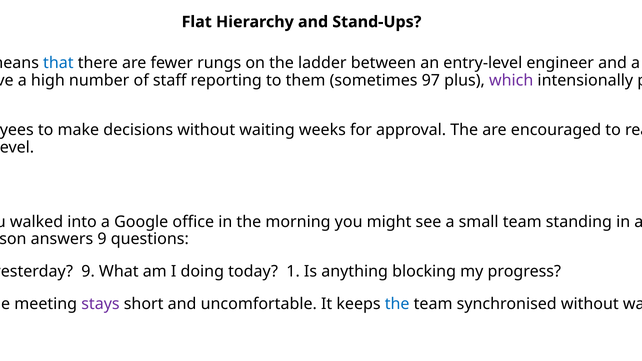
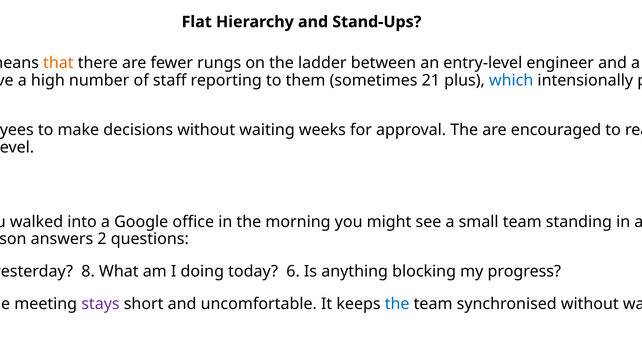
that colour: blue -> orange
97: 97 -> 21
which colour: purple -> blue
answers 9: 9 -> 2
9 at (88, 272): 9 -> 8
today 1: 1 -> 6
